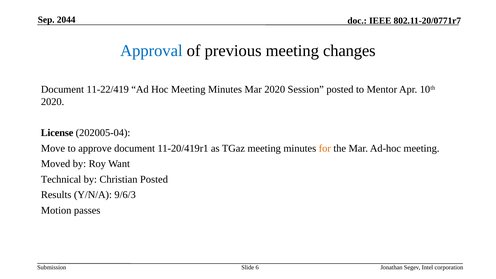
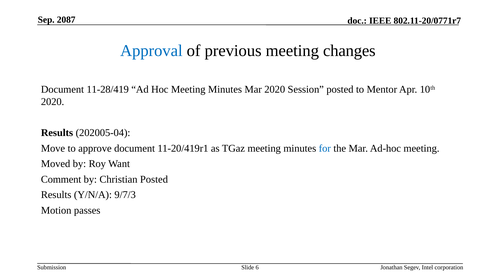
2044: 2044 -> 2087
11-22/419: 11-22/419 -> 11-28/419
License at (57, 133): License -> Results
for colour: orange -> blue
Technical: Technical -> Comment
9/6/3: 9/6/3 -> 9/7/3
